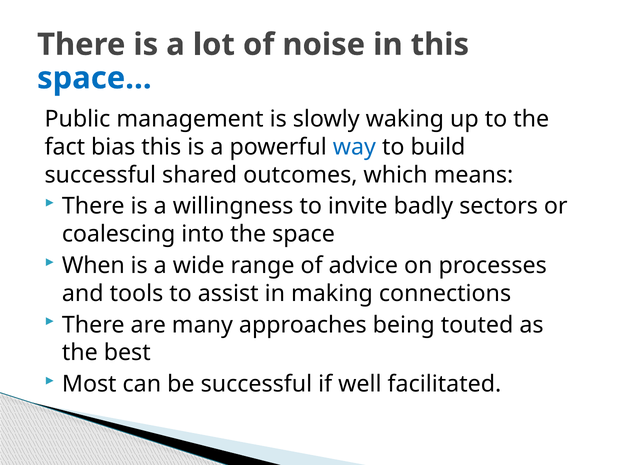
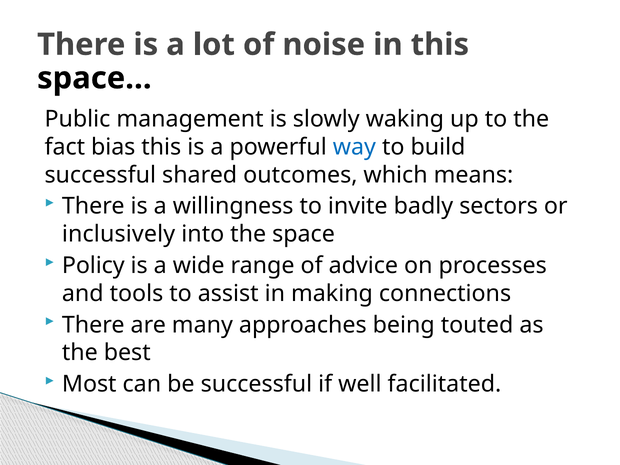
space… colour: blue -> black
coalescing: coalescing -> inclusively
When: When -> Policy
